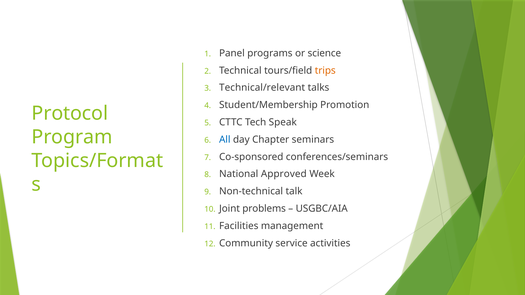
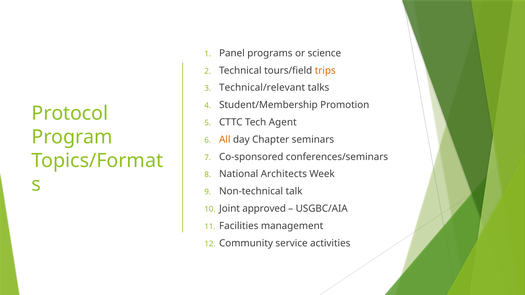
Speak: Speak -> Agent
All colour: blue -> orange
Approved: Approved -> Architects
problems: problems -> approved
